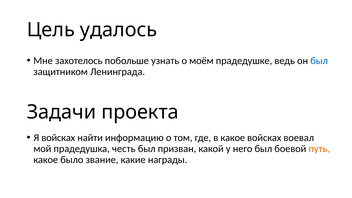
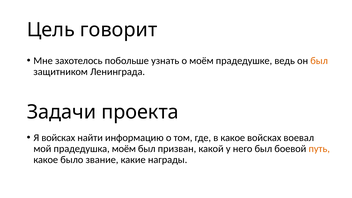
удалось: удалось -> говорит
был at (319, 61) colour: blue -> orange
прадедушка честь: честь -> моём
